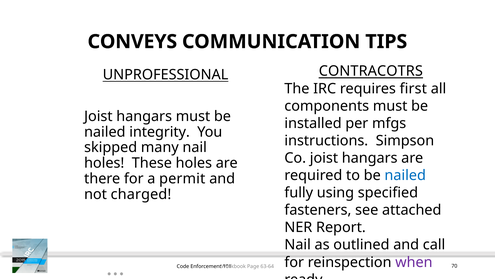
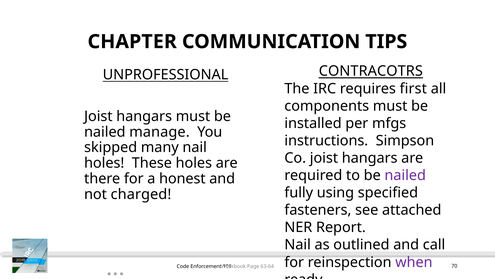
CONVEYS: CONVEYS -> CHAPTER
integrity: integrity -> manage
nailed at (405, 175) colour: blue -> purple
permit: permit -> honest
